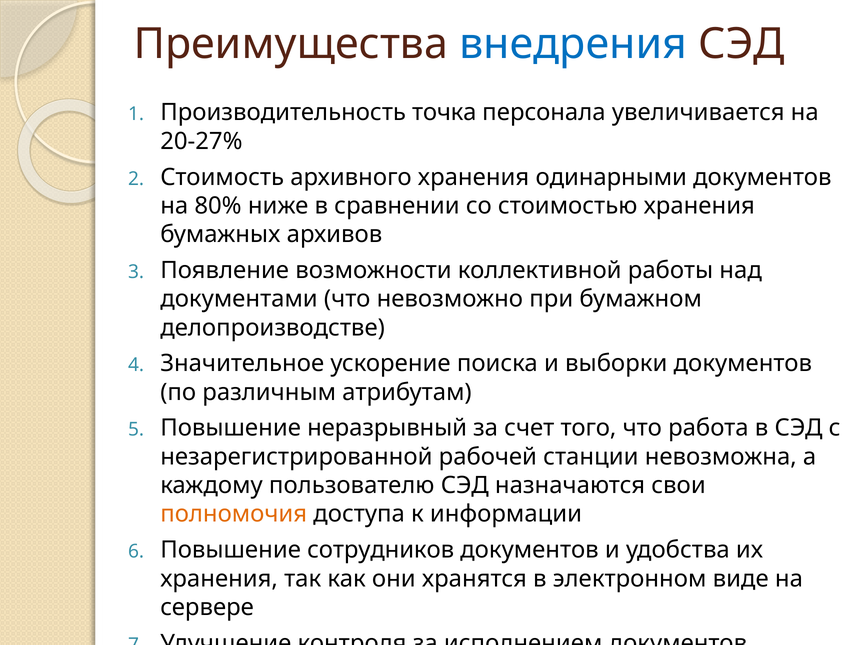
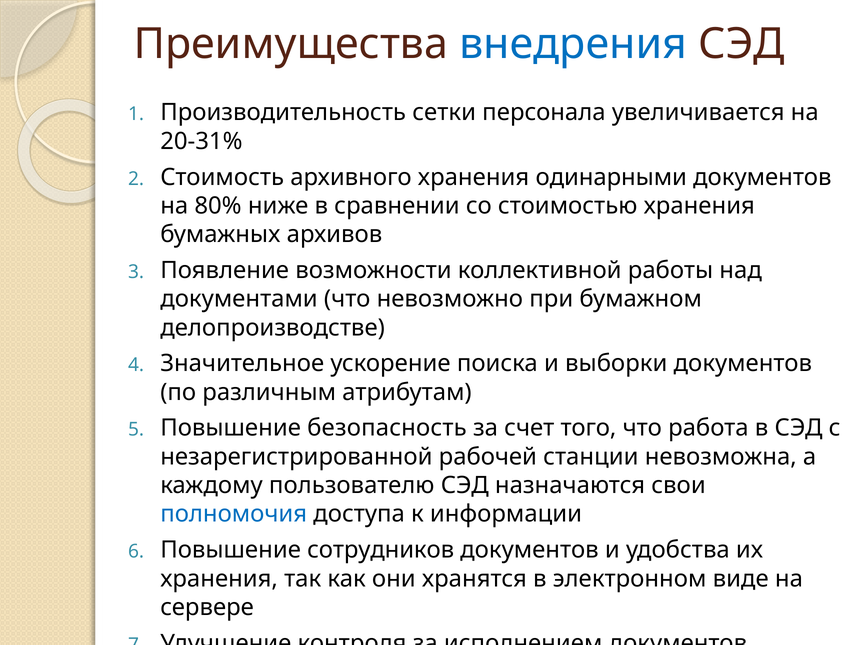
точка: точка -> сетки
20-27%: 20-27% -> 20-31%
неразрывный: неразрывный -> безопасность
полномочия colour: orange -> blue
